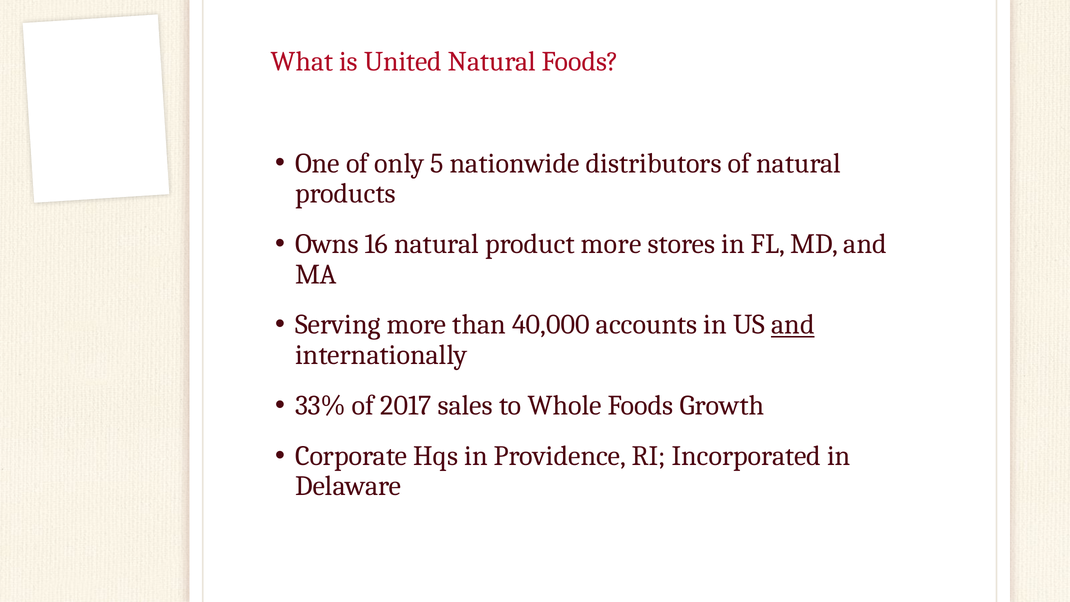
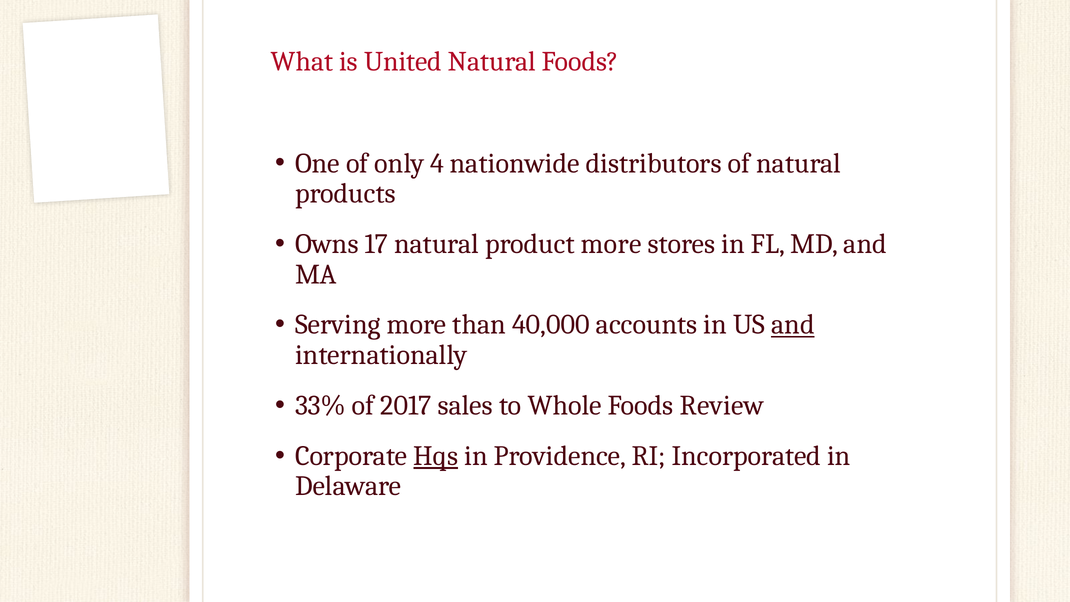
5: 5 -> 4
16: 16 -> 17
Growth: Growth -> Review
Hqs underline: none -> present
